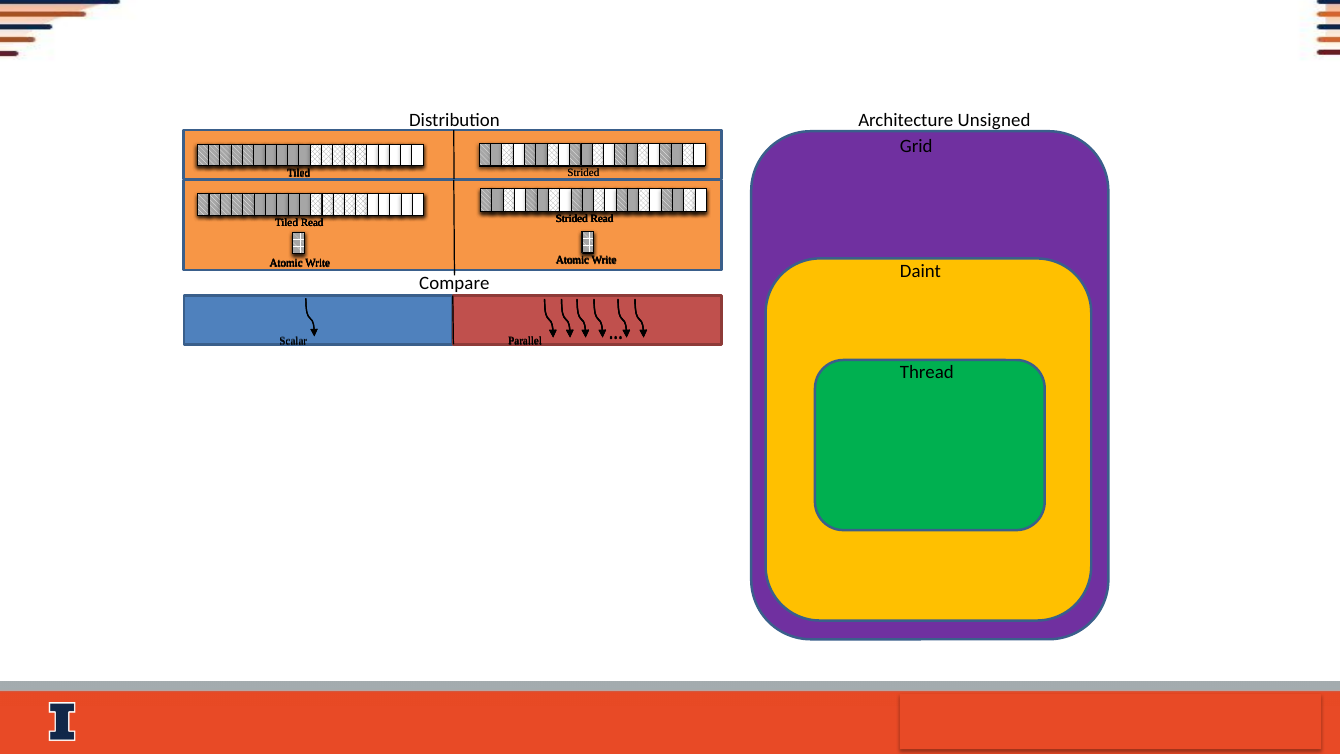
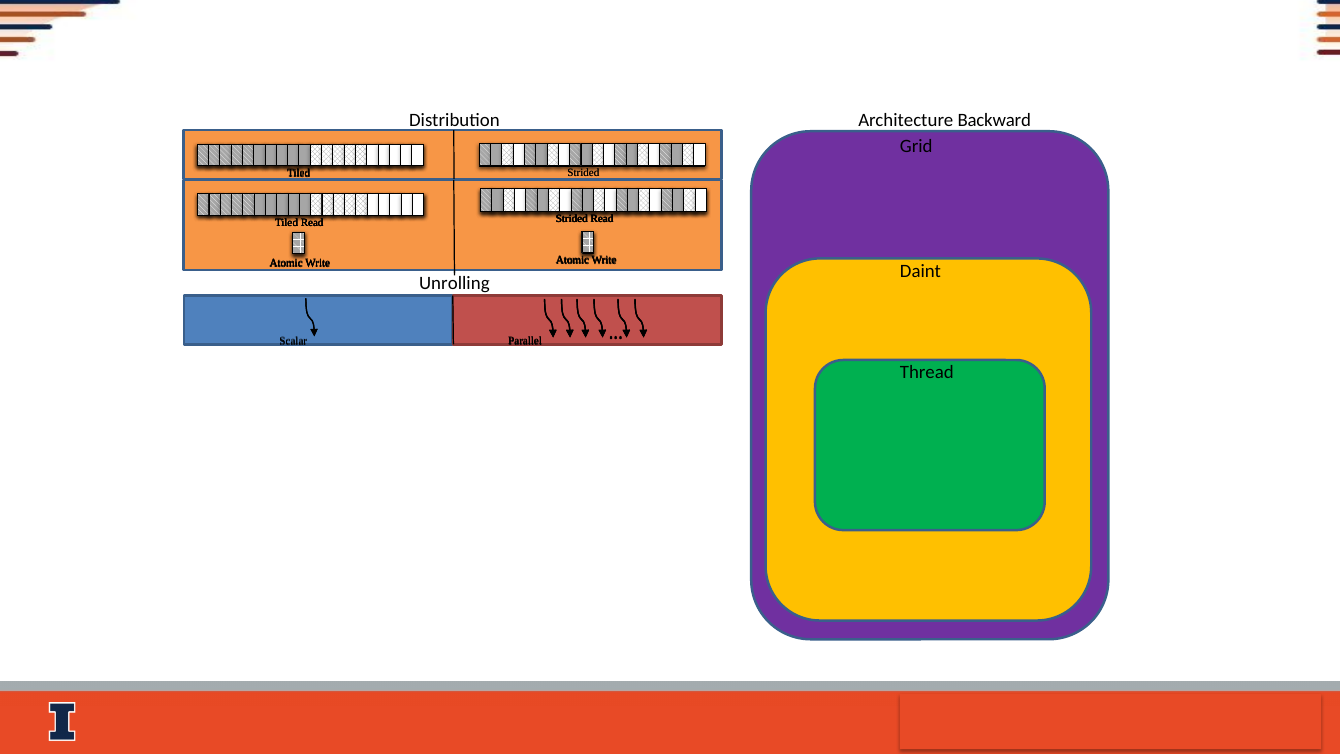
Unsigned: Unsigned -> Backward
Compare: Compare -> Unrolling
